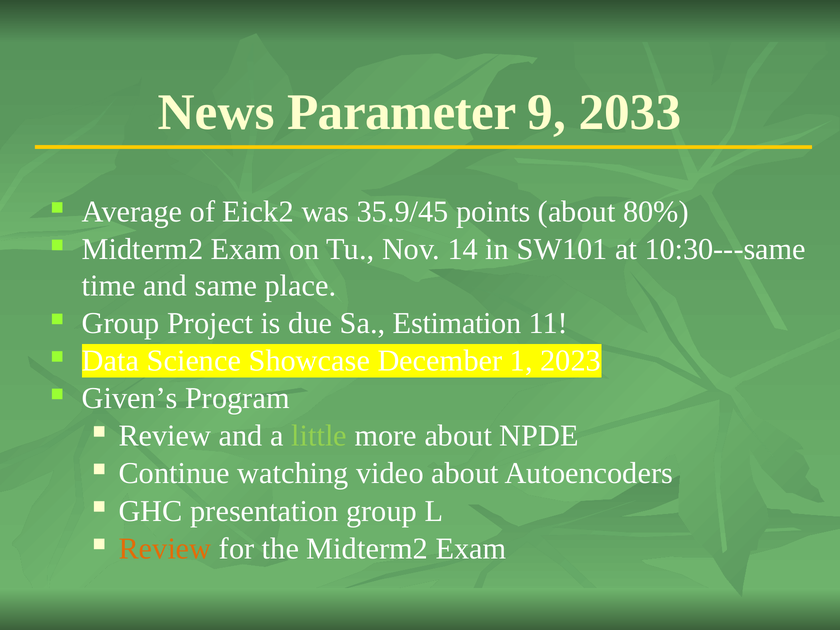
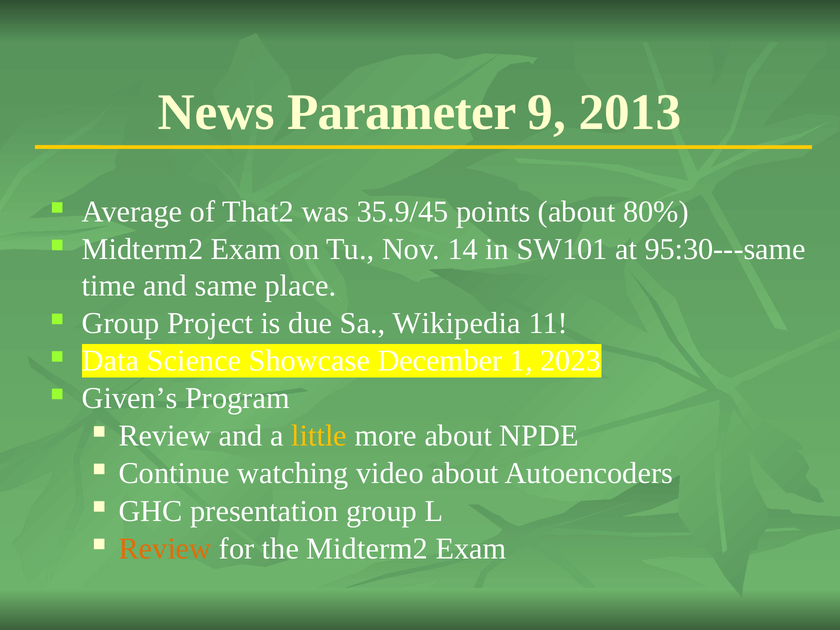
2033: 2033 -> 2013
Eick2: Eick2 -> That2
10:30---same: 10:30---same -> 95:30---same
Estimation: Estimation -> Wikipedia
little colour: light green -> yellow
